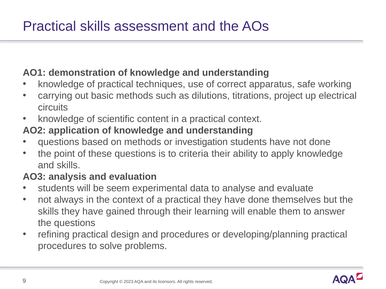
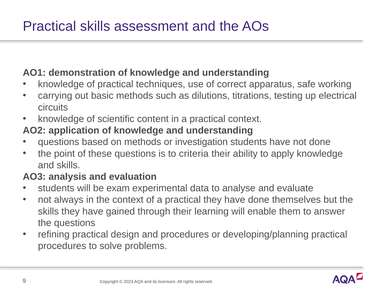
project: project -> testing
seem: seem -> exam
